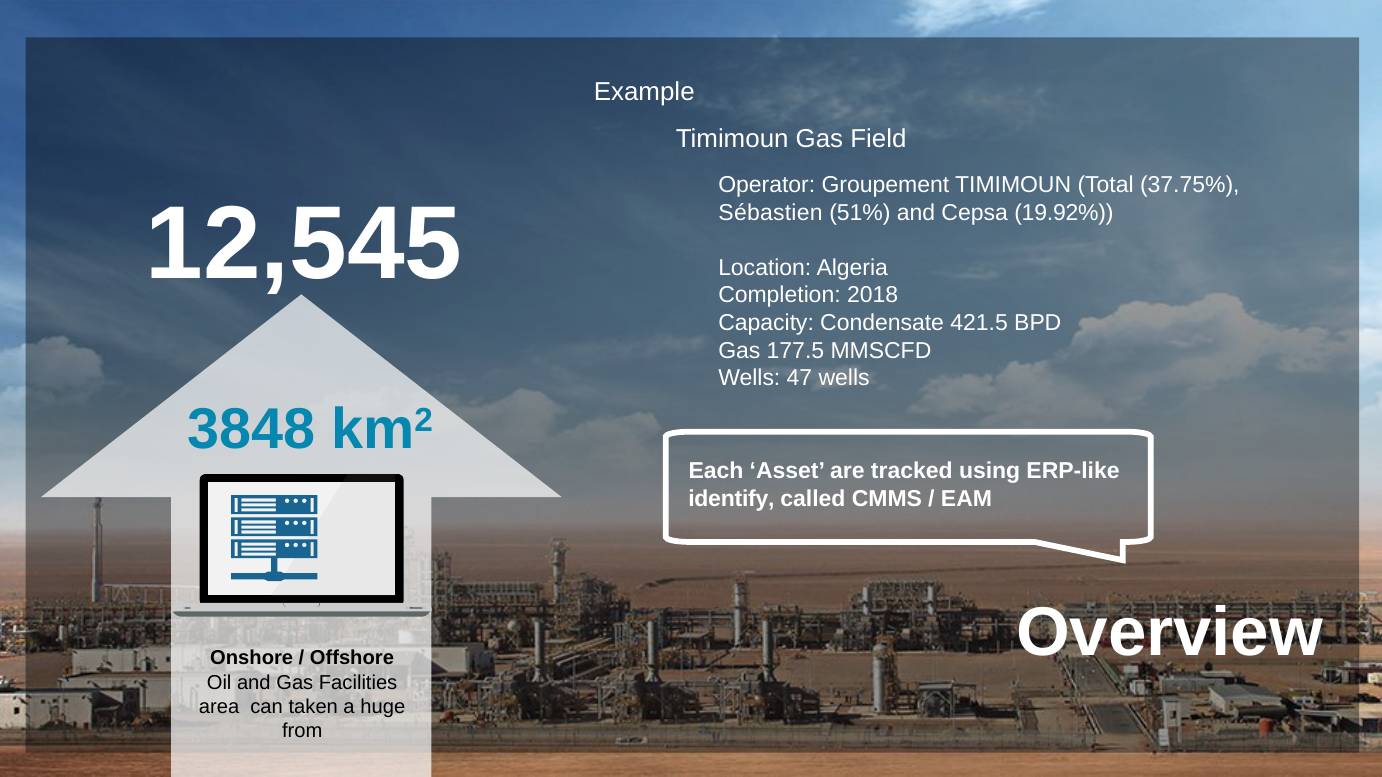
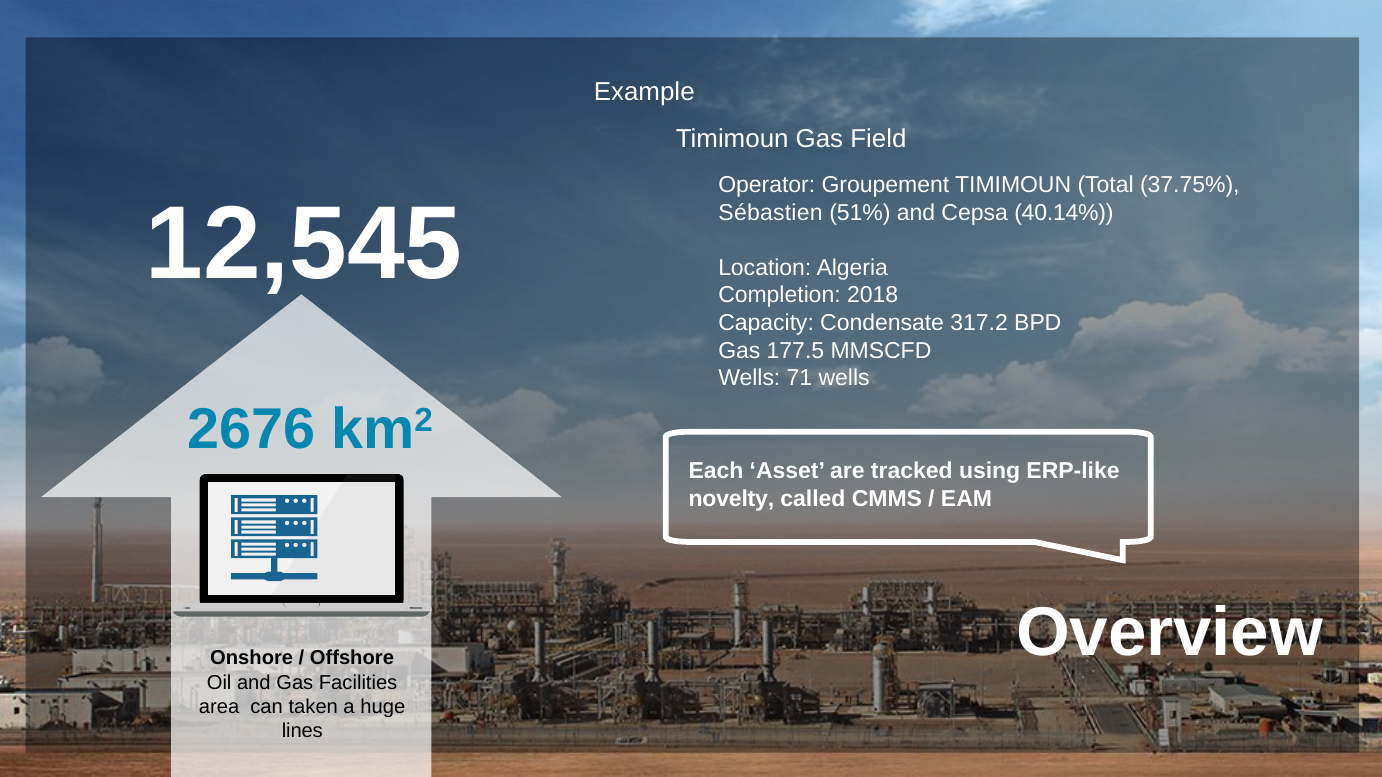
19.92%: 19.92% -> 40.14%
421.5: 421.5 -> 317.2
47: 47 -> 71
3848: 3848 -> 2676
identify: identify -> novelty
from: from -> lines
